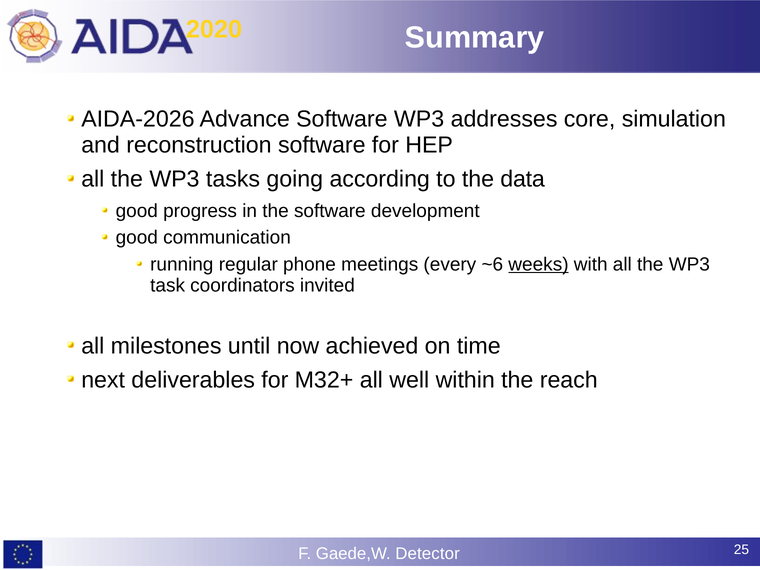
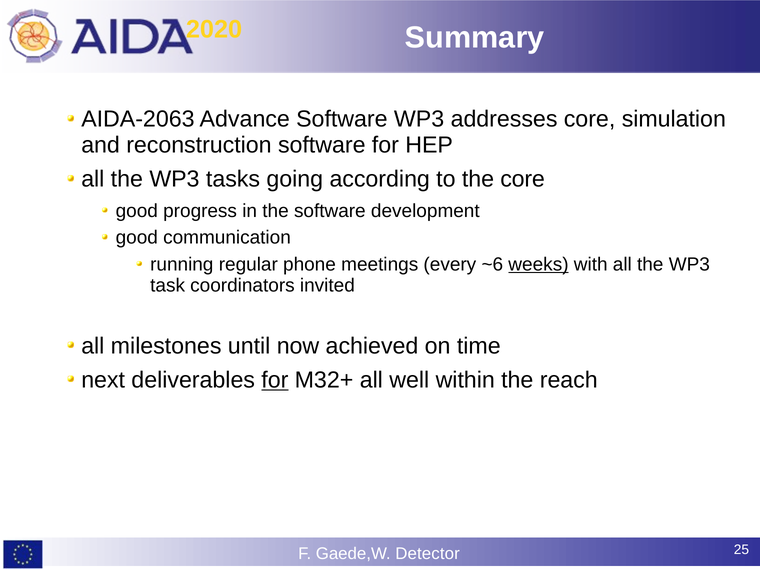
AIDA-2026: AIDA-2026 -> AIDA-2063
the data: data -> core
for at (275, 380) underline: none -> present
